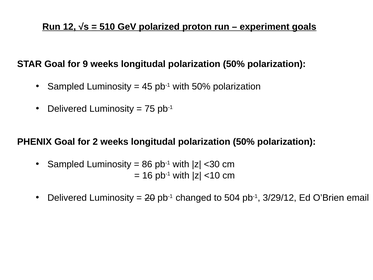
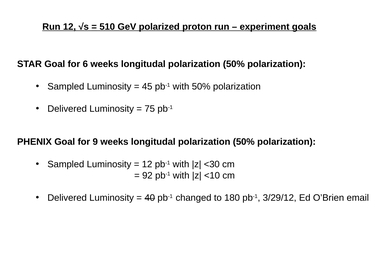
9: 9 -> 6
2: 2 -> 9
86 at (147, 164): 86 -> 12
16: 16 -> 92
20: 20 -> 40
504: 504 -> 180
